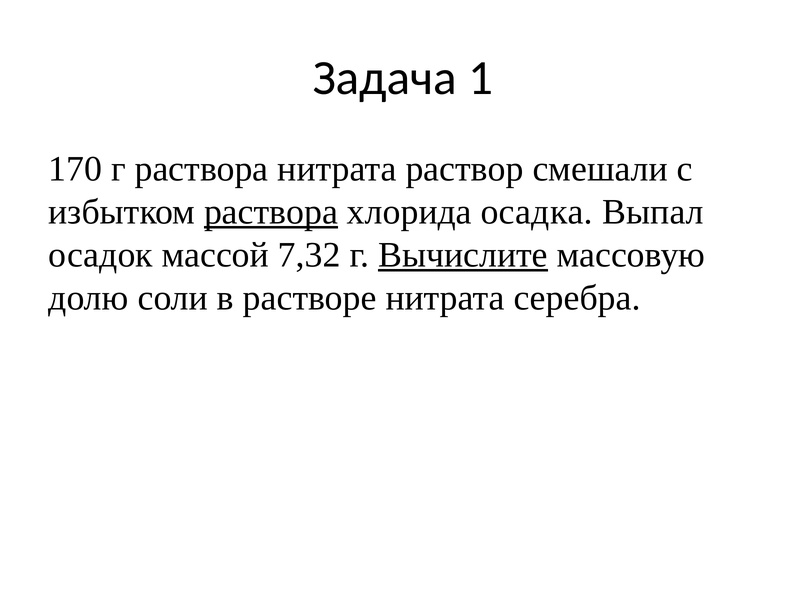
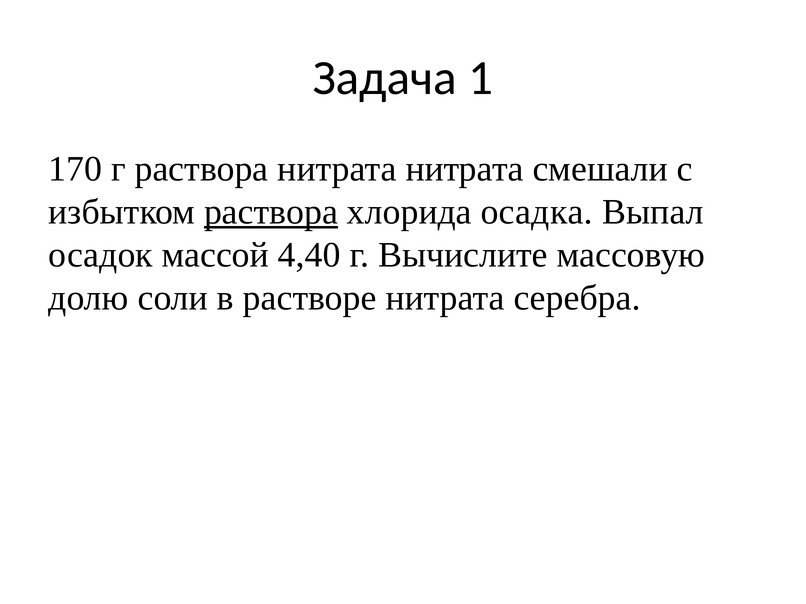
нитрата раствор: раствор -> нитрата
7,32: 7,32 -> 4,40
Вычислите underline: present -> none
